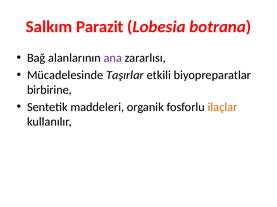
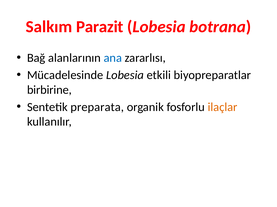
ana colour: purple -> blue
Mücadelesinde Taşırlar: Taşırlar -> Lobesia
maddeleri: maddeleri -> preparata
